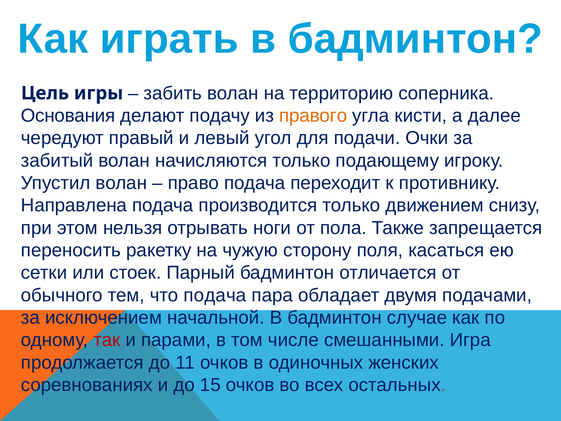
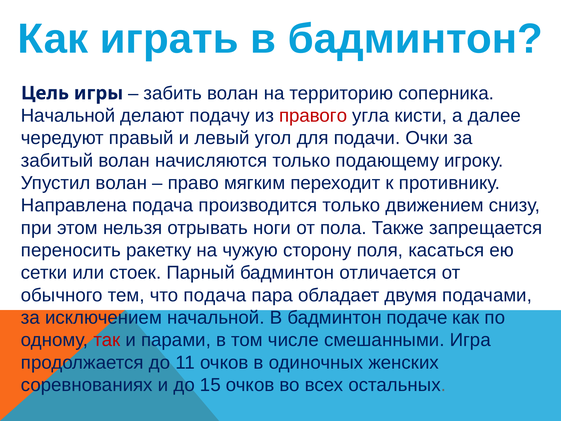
Основания at (68, 116): Основания -> Начальной
правого colour: orange -> red
право подача: подача -> мягким
случае: случае -> подаче
